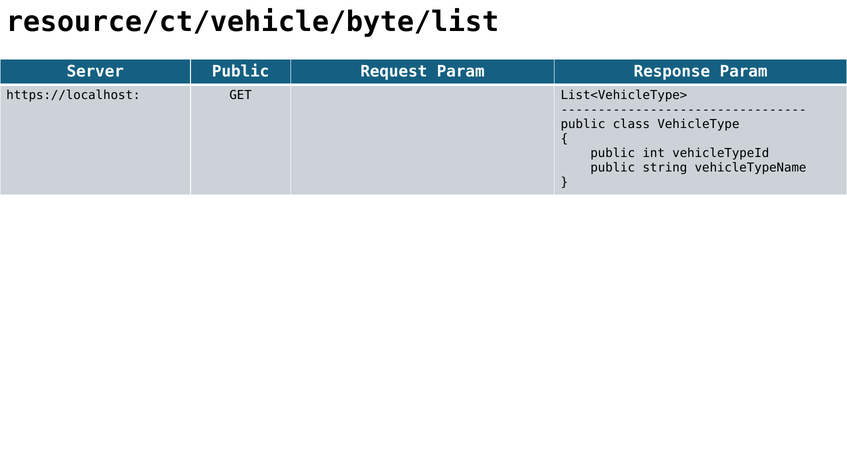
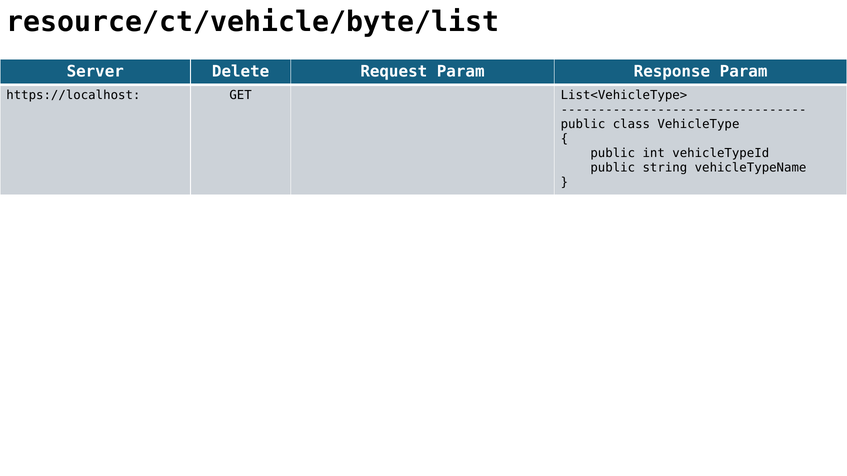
Server Public: Public -> Delete
